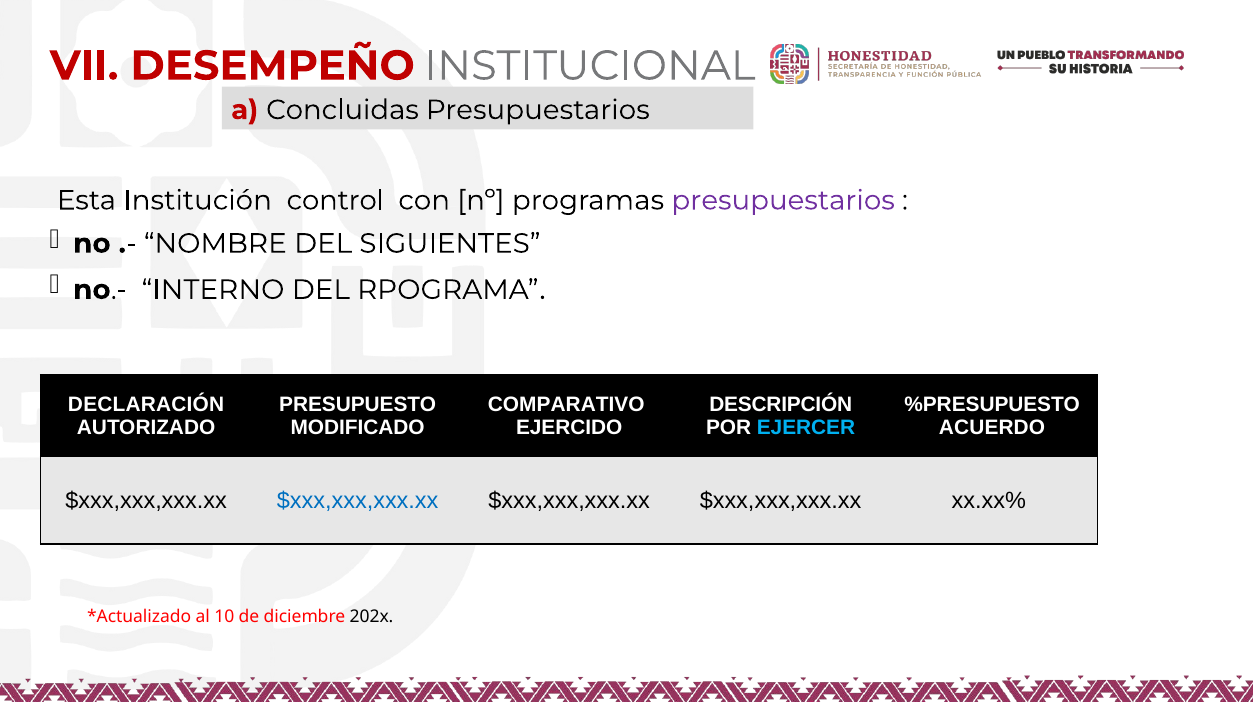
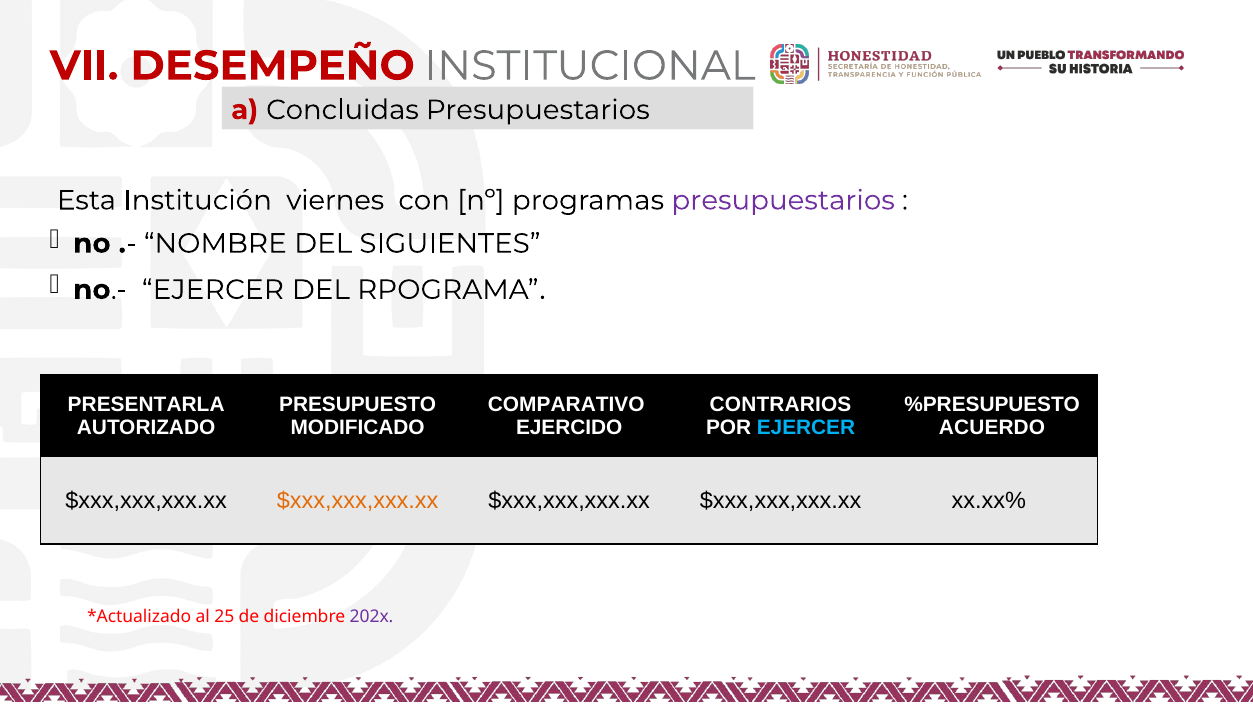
control: control -> viernes
no.- INTERNO: INTERNO -> EJERCER
DECLARACIÓN: DECLARACIÓN -> PRESENTARLA
DESCRIPCIÓN: DESCRIPCIÓN -> CONTRARIOS
$xxx,xxx,xxx.xx at (358, 500) colour: blue -> orange
10: 10 -> 25
202x colour: black -> purple
